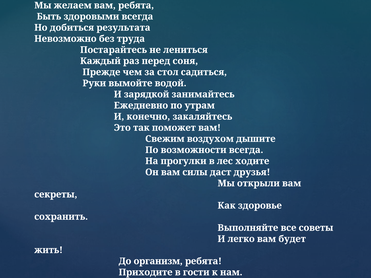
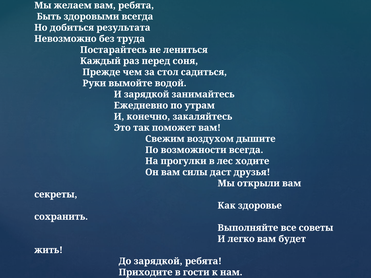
До организм: организм -> зарядкой
